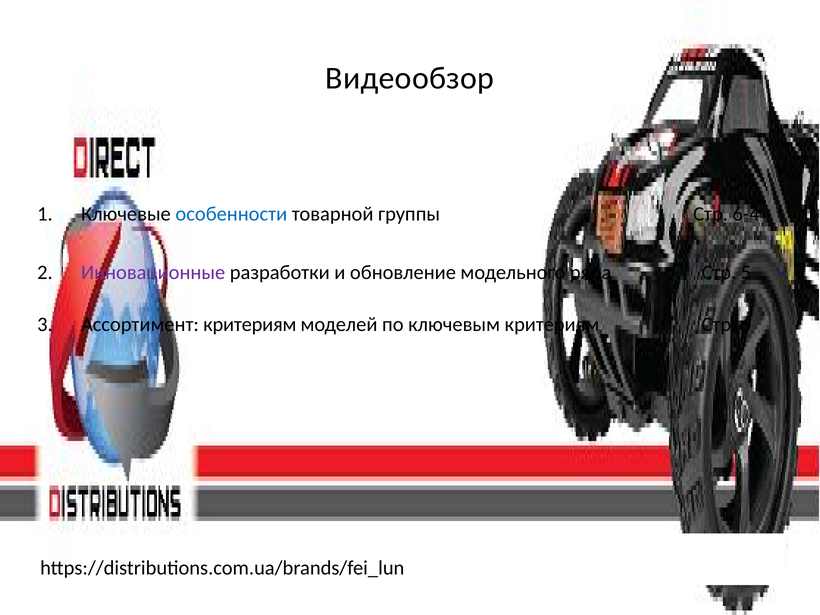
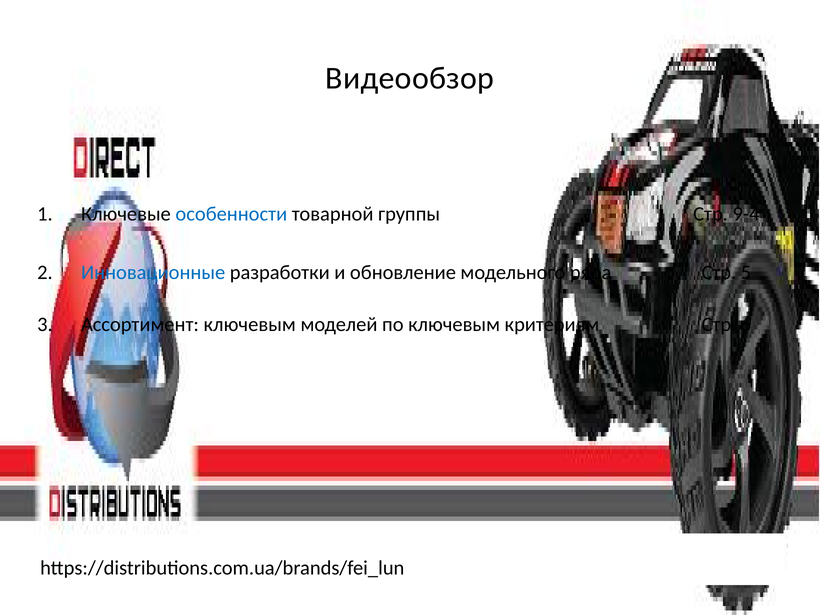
6-4: 6-4 -> 9-4
Инновационные colour: purple -> blue
Ассортимент критериям: критериям -> ключевым
